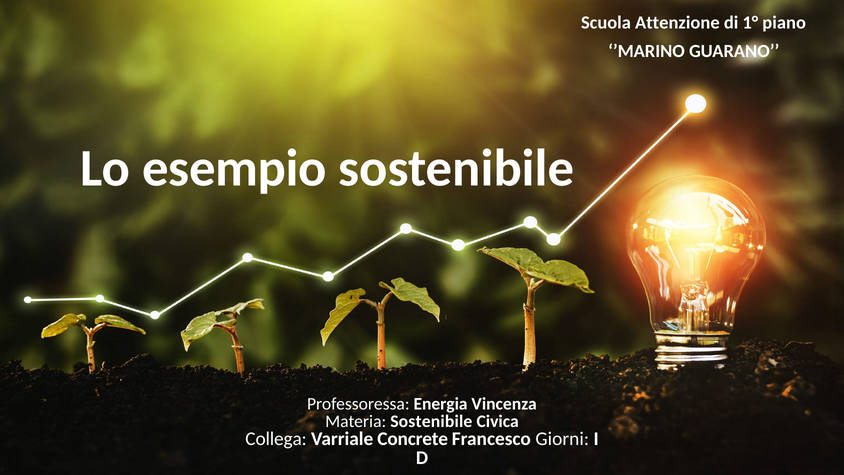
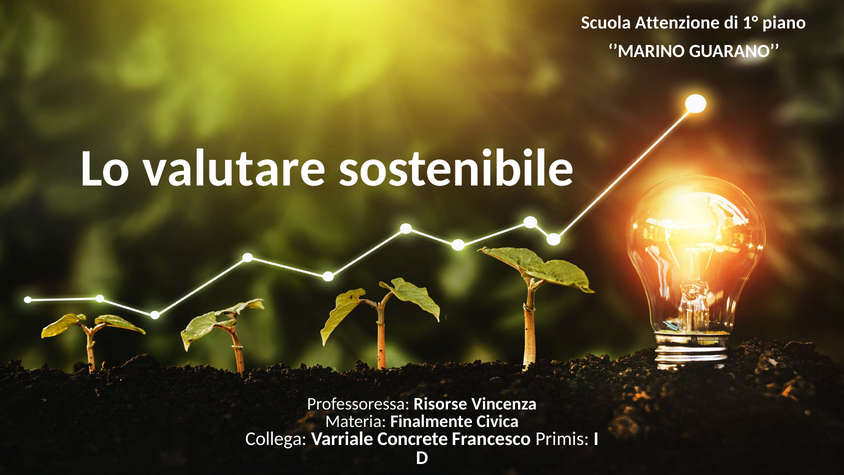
esempio: esempio -> valutare
Energia: Energia -> Risorse
Materia Sostenibile: Sostenibile -> Finalmente
Giorni: Giorni -> Primis
